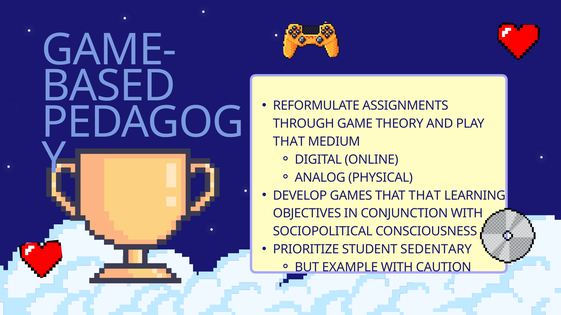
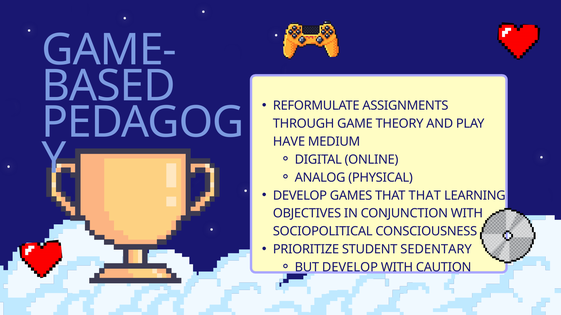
THAT at (289, 142): THAT -> HAVE
BUT EXAMPLE: EXAMPLE -> DEVELOP
